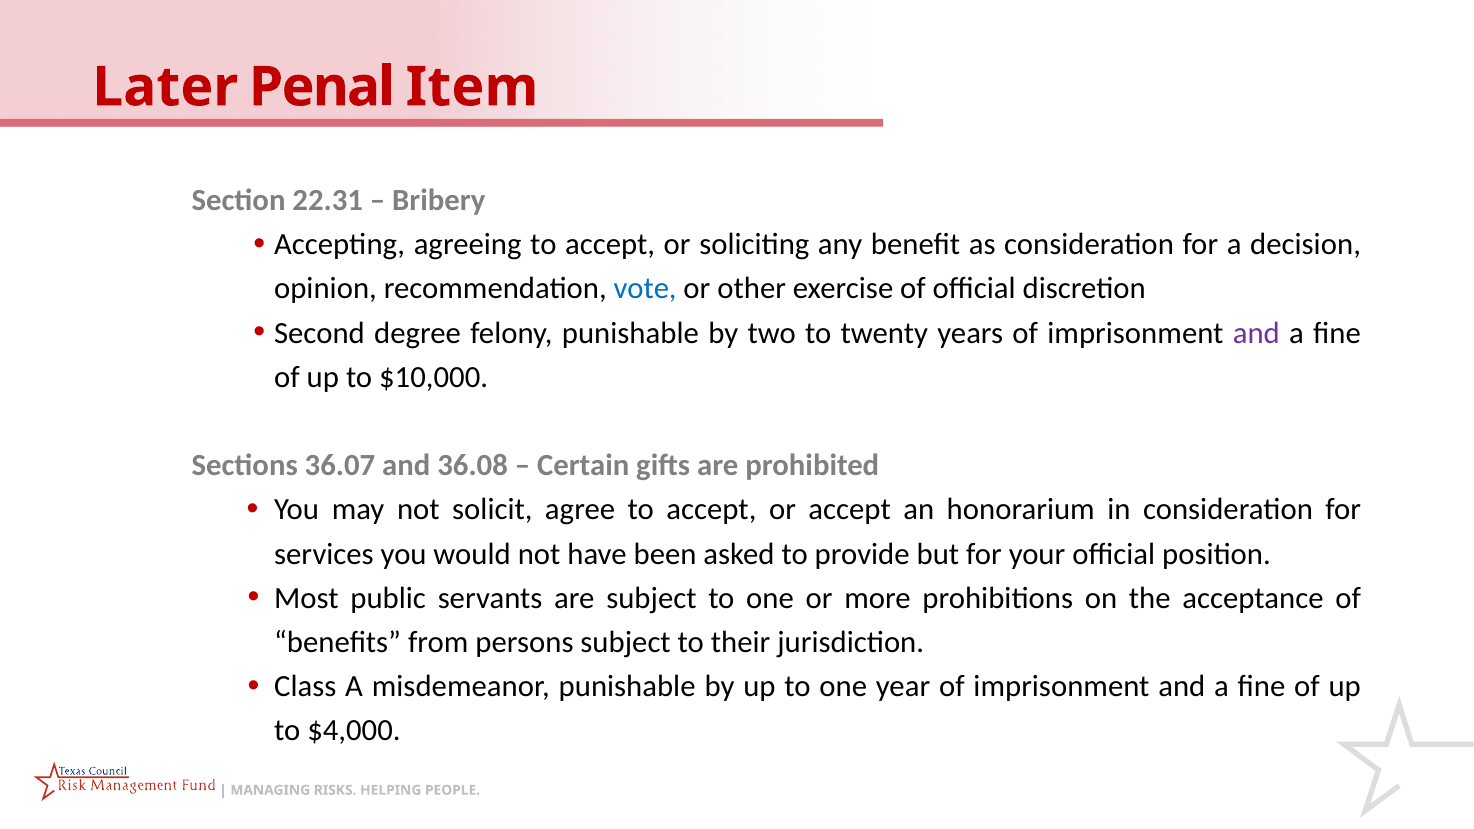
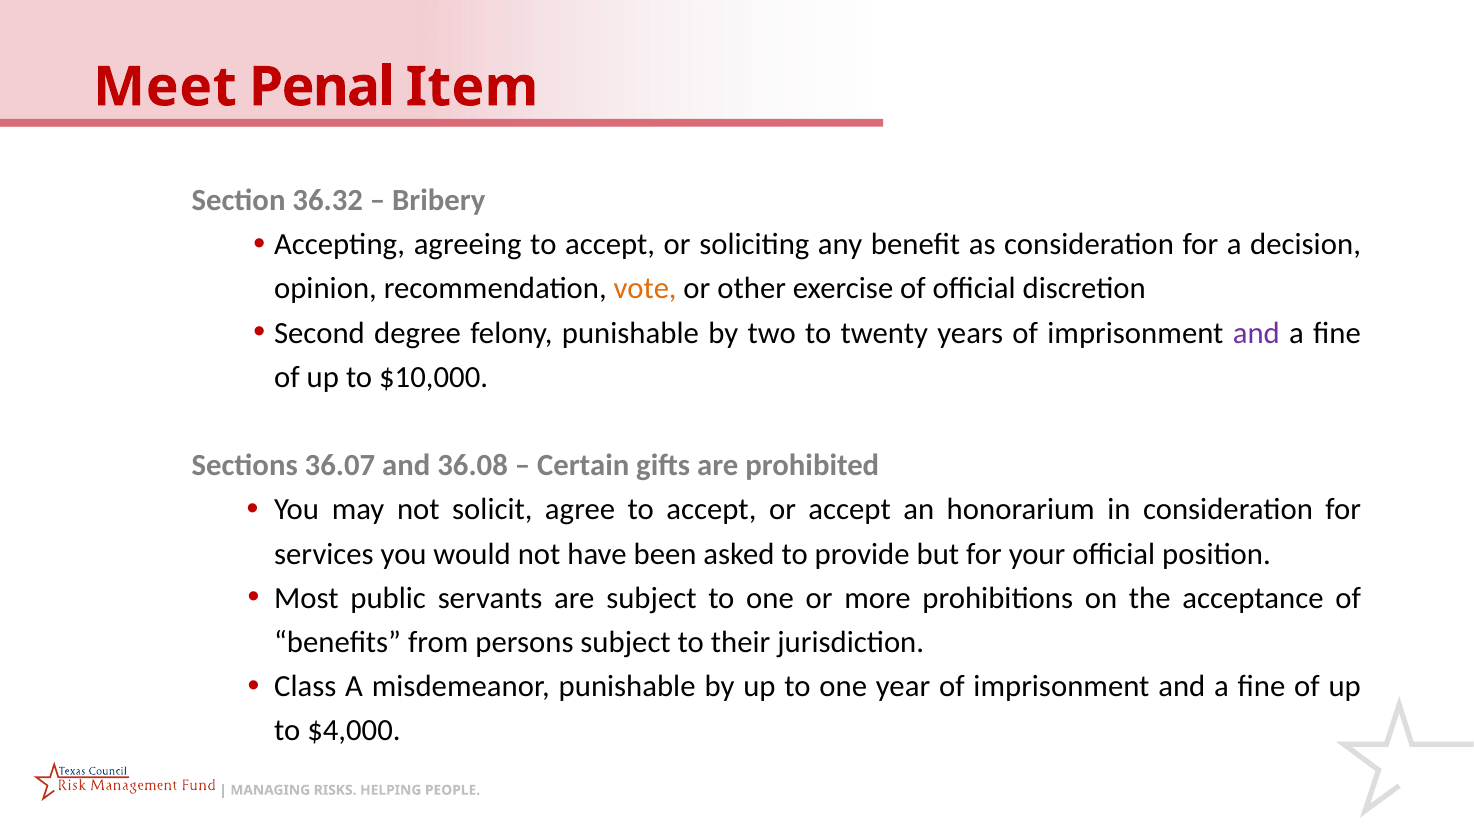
Later: Later -> Meet
22.31: 22.31 -> 36.32
vote colour: blue -> orange
